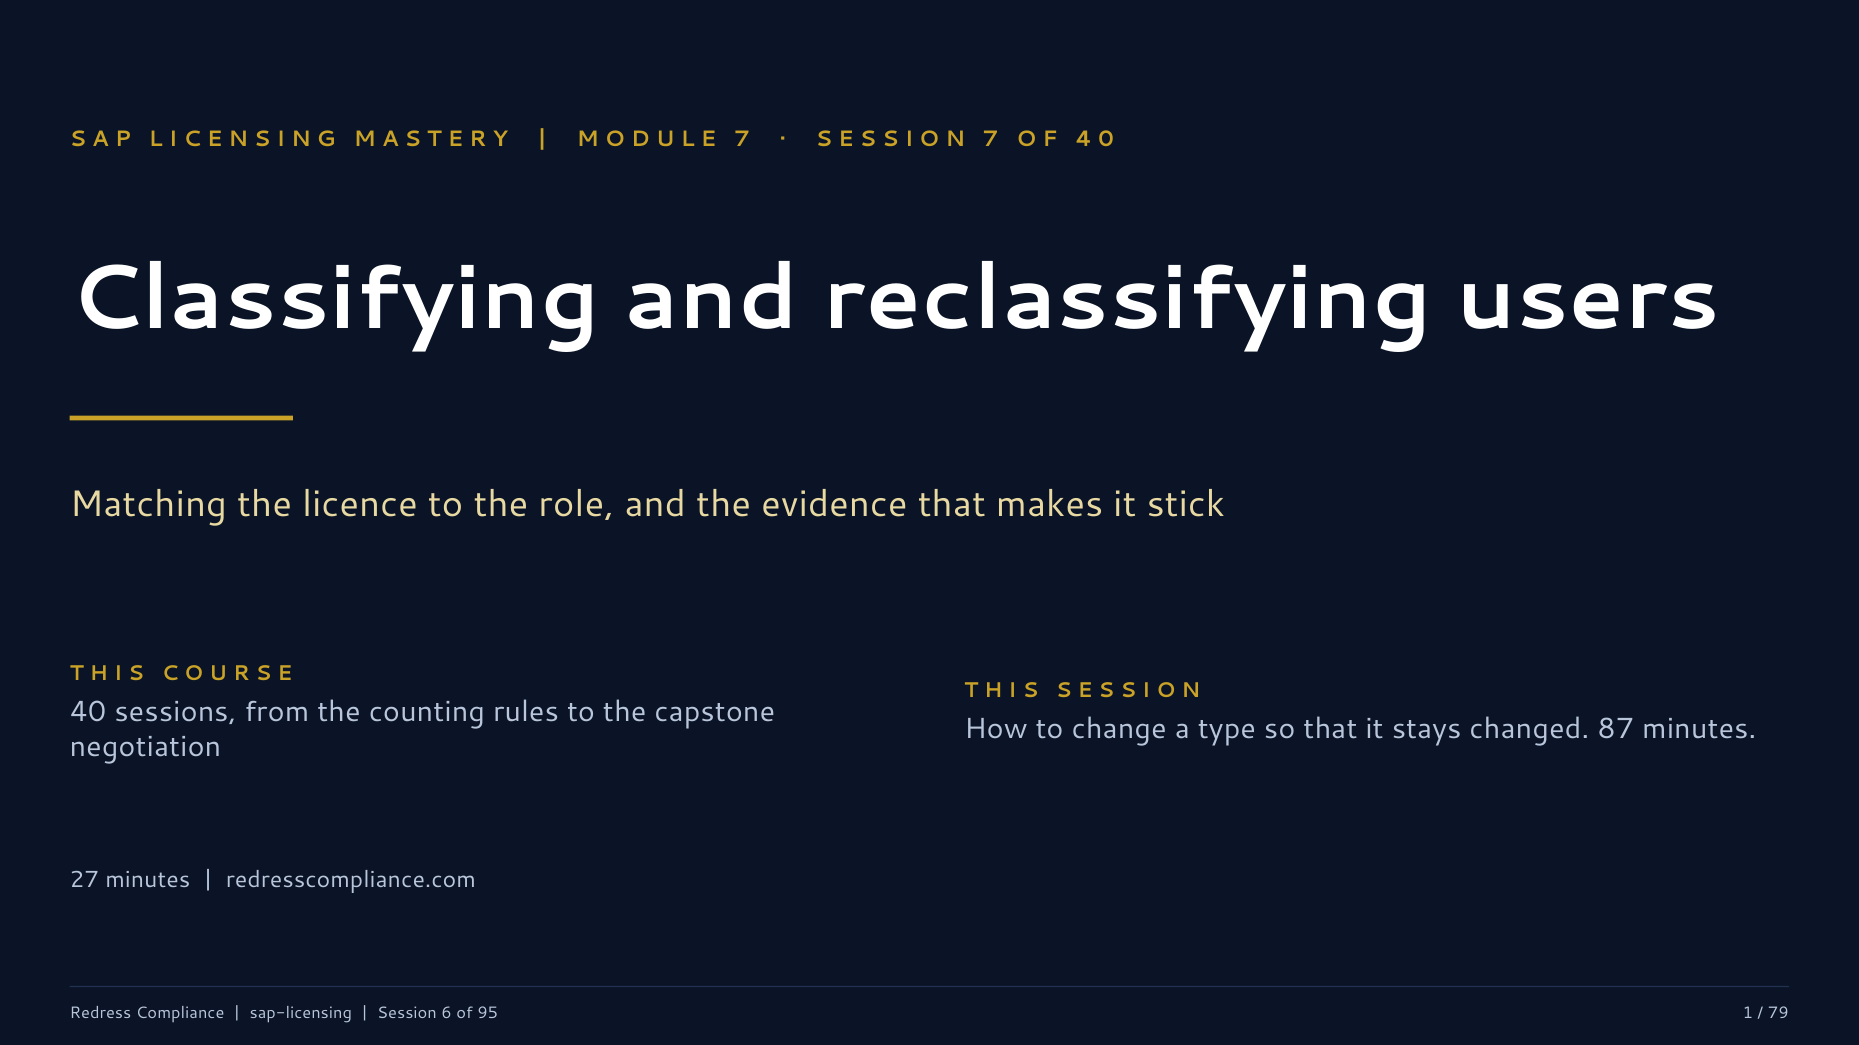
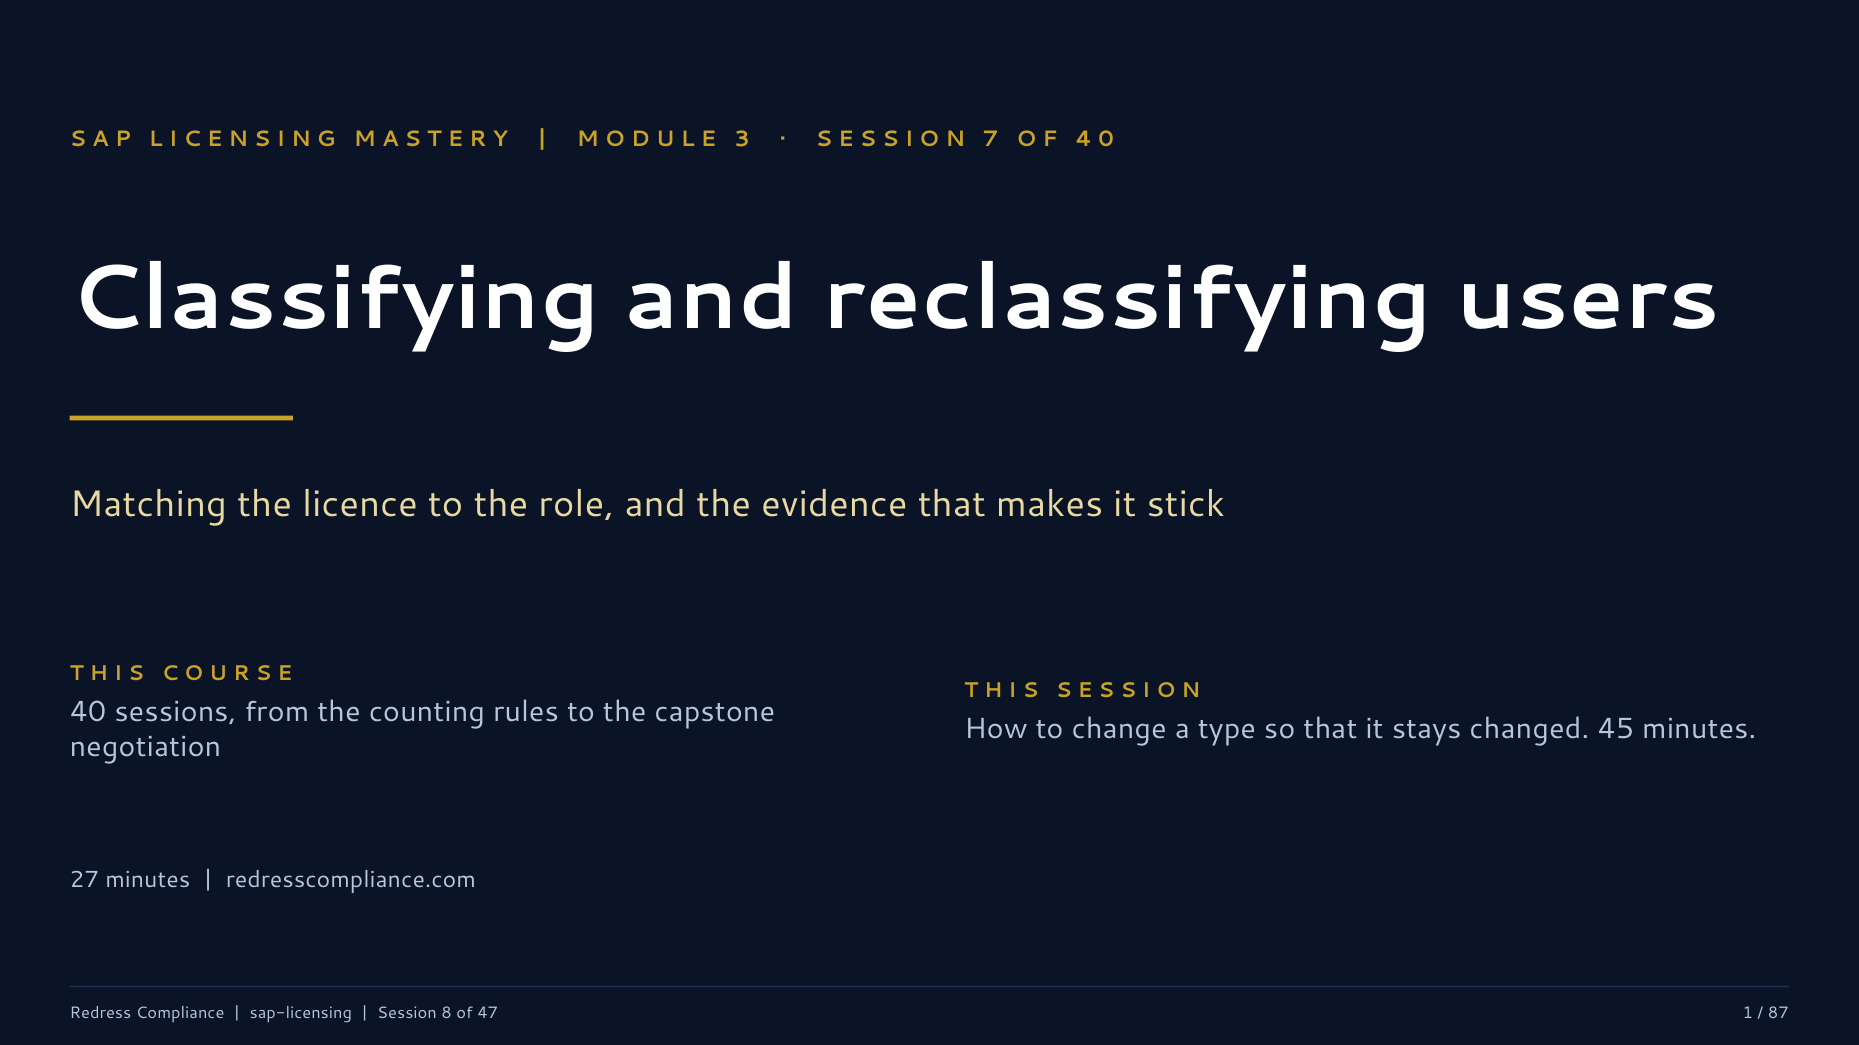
7 at (742, 140): 7 -> 3
87: 87 -> 45
6: 6 -> 8
95: 95 -> 47
79: 79 -> 87
